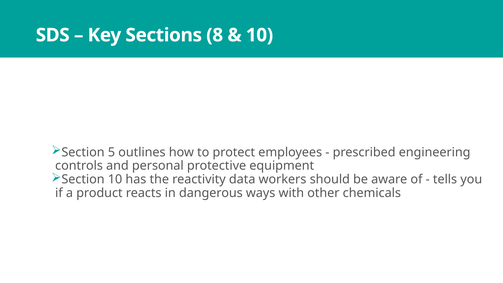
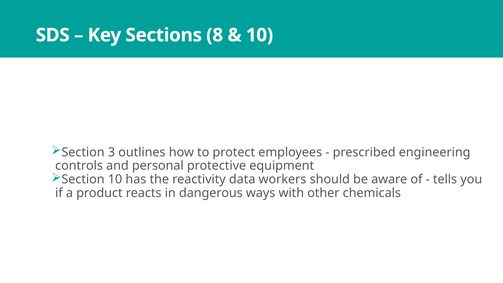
5: 5 -> 3
